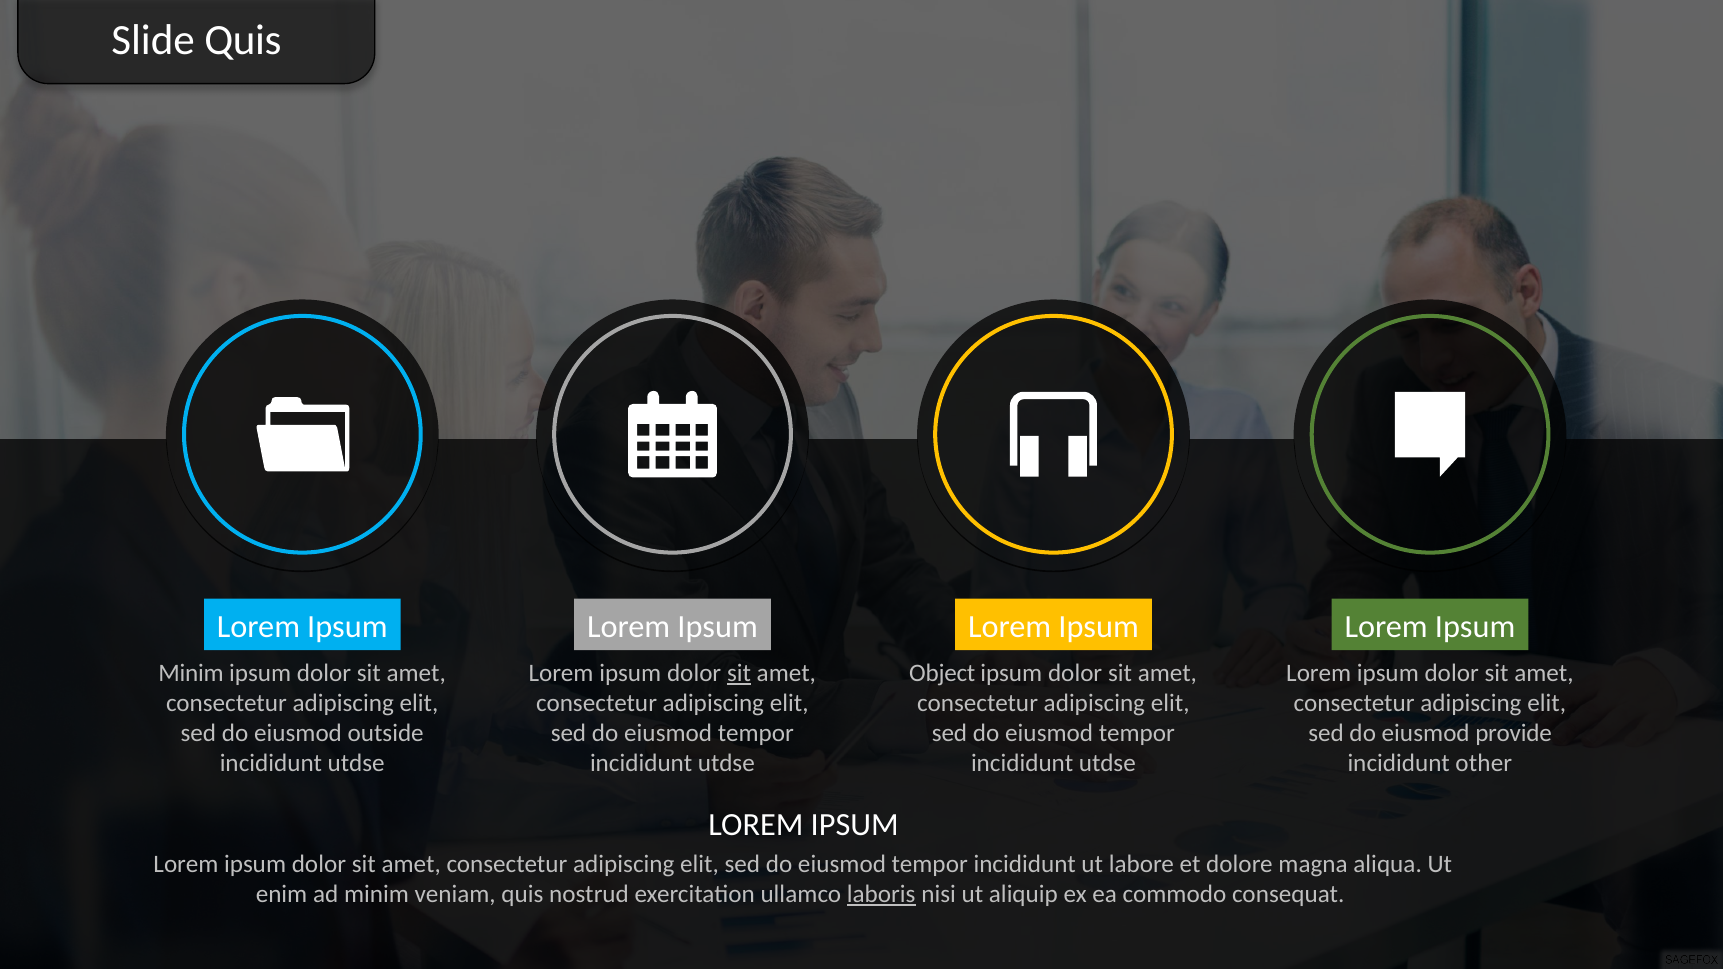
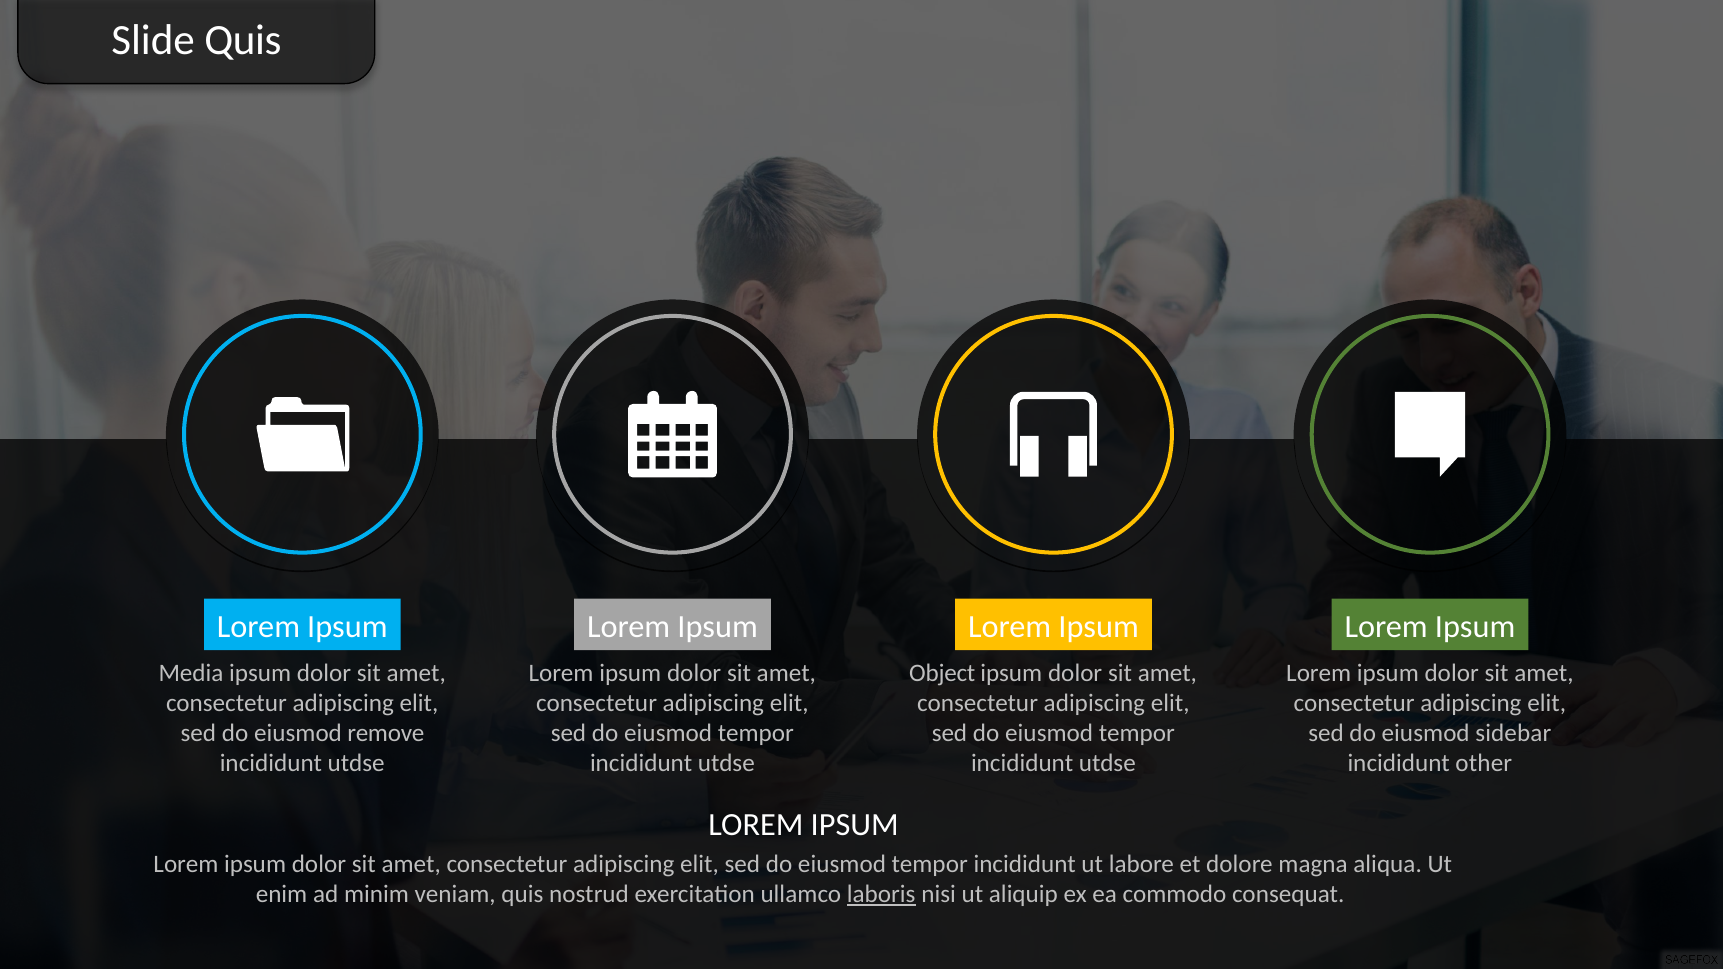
Minim at (191, 673): Minim -> Media
sit at (739, 673) underline: present -> none
outside: outside -> remove
provide: provide -> sidebar
